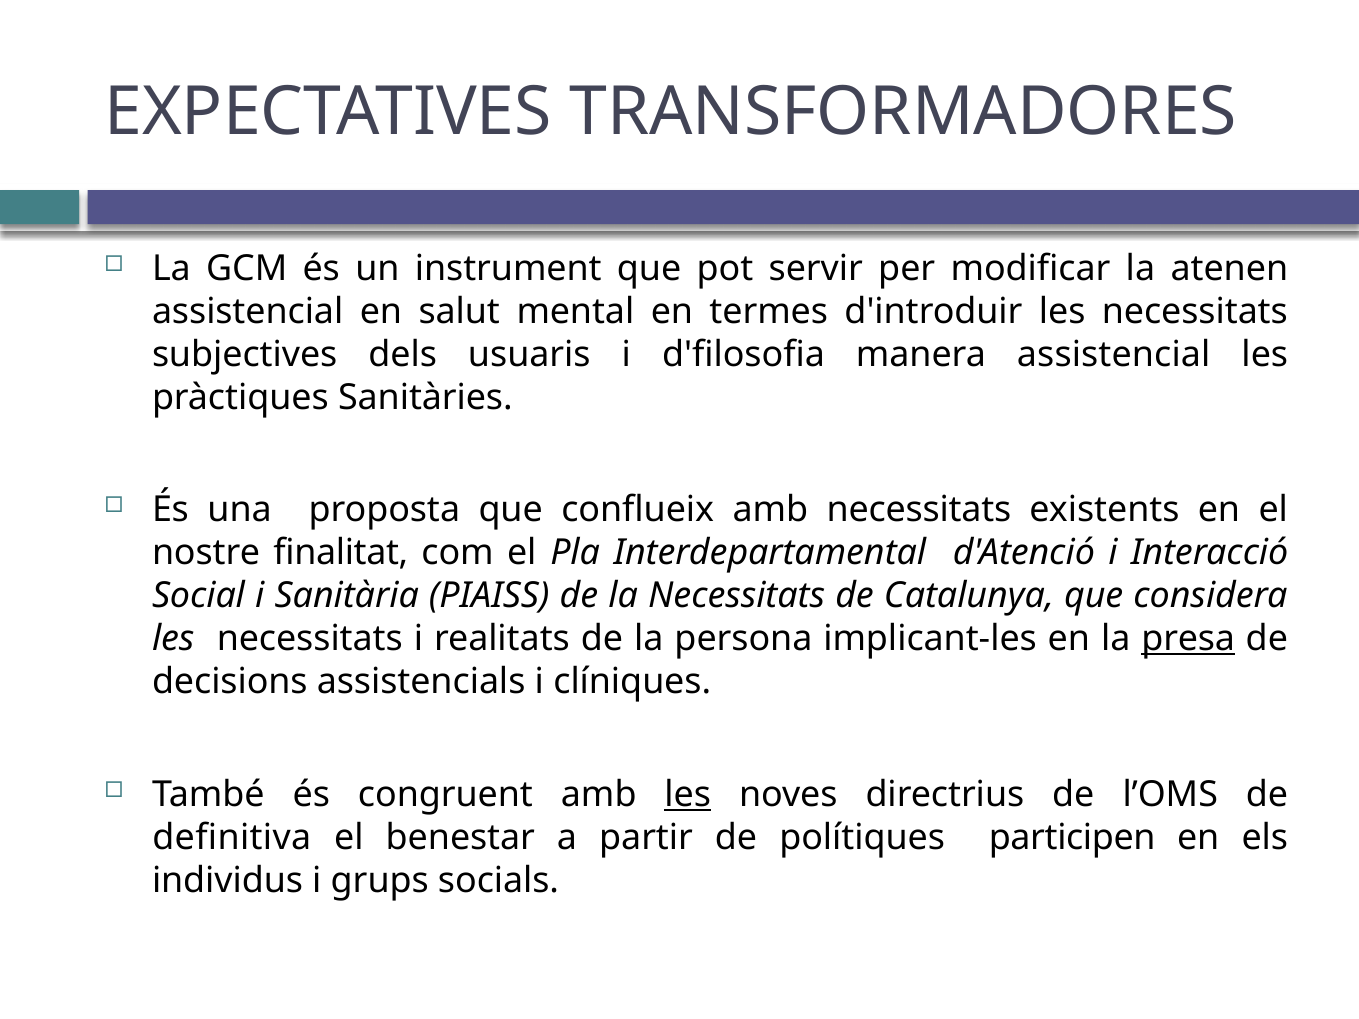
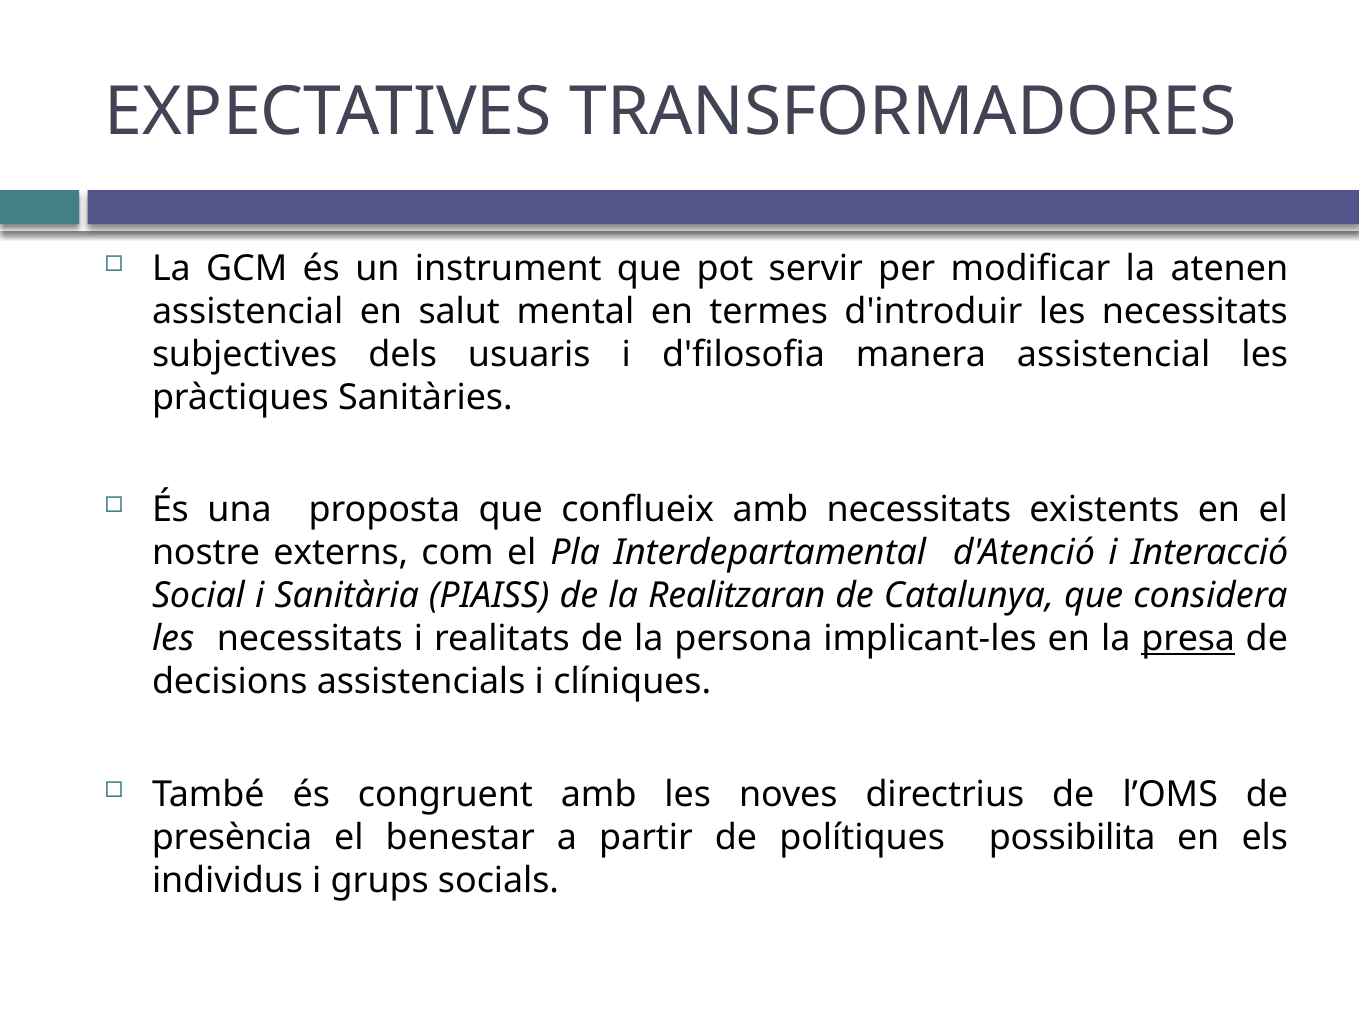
finalitat: finalitat -> externs
la Necessitats: Necessitats -> Realitzaran
les at (688, 795) underline: present -> none
definitiva: definitiva -> presència
participen: participen -> possibilita
